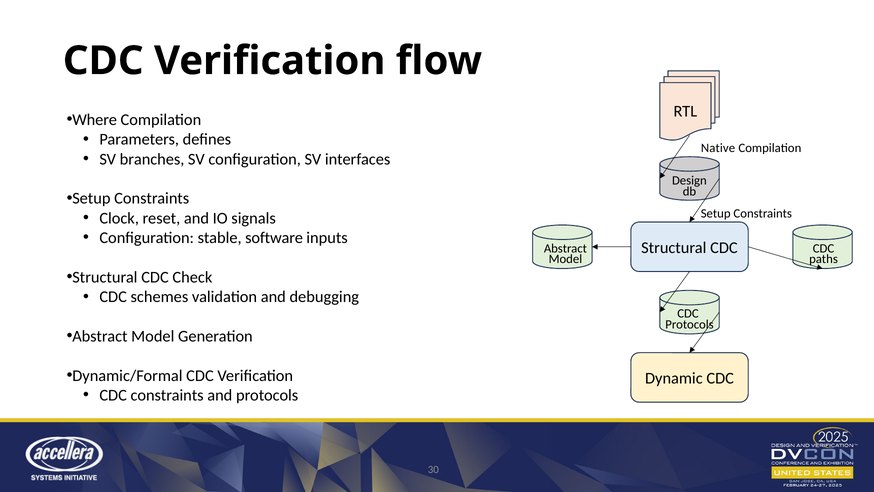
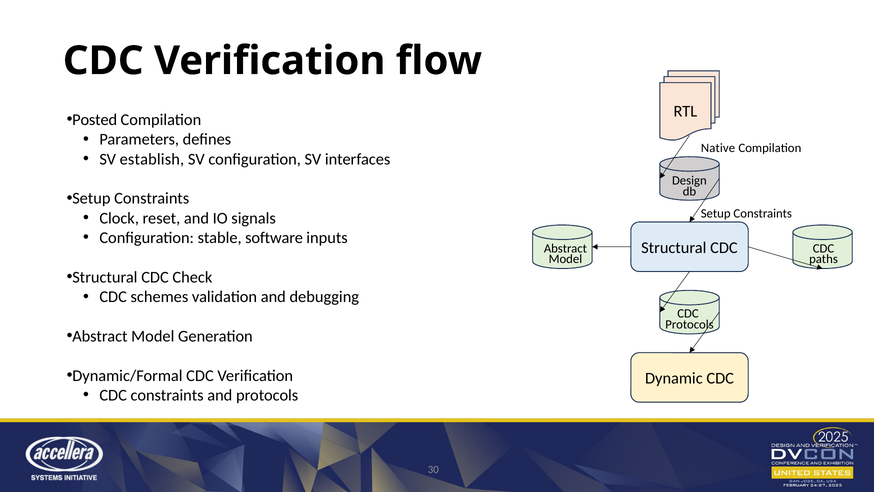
Where: Where -> Posted
branches: branches -> establish
